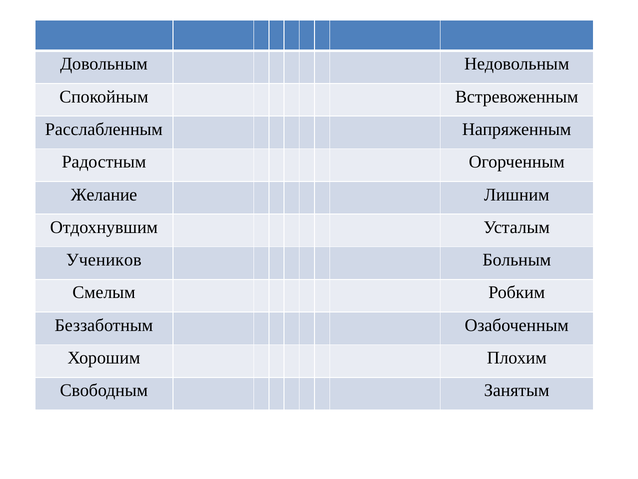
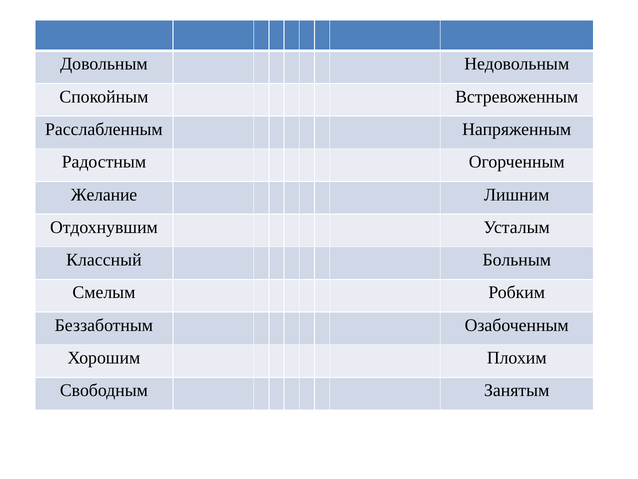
Учеников: Учеников -> Классный
